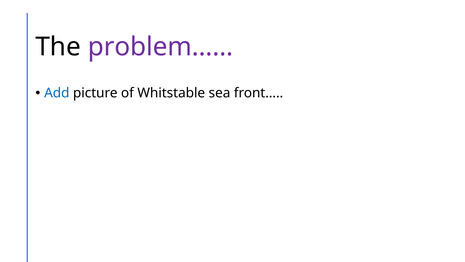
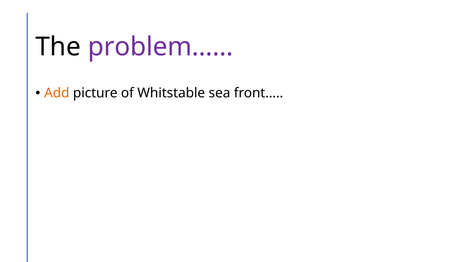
Add colour: blue -> orange
